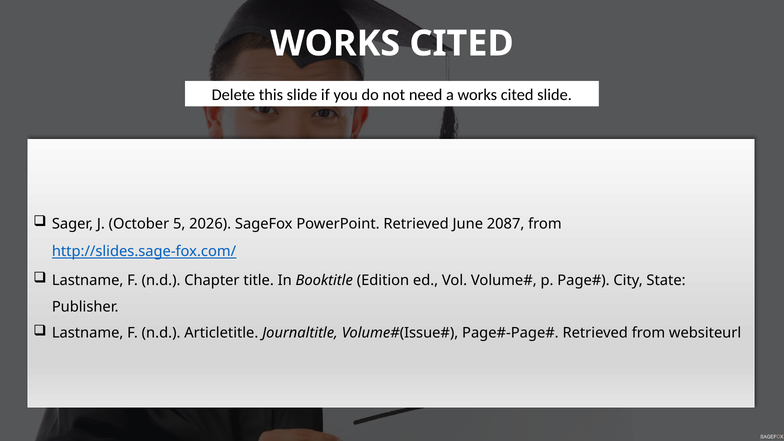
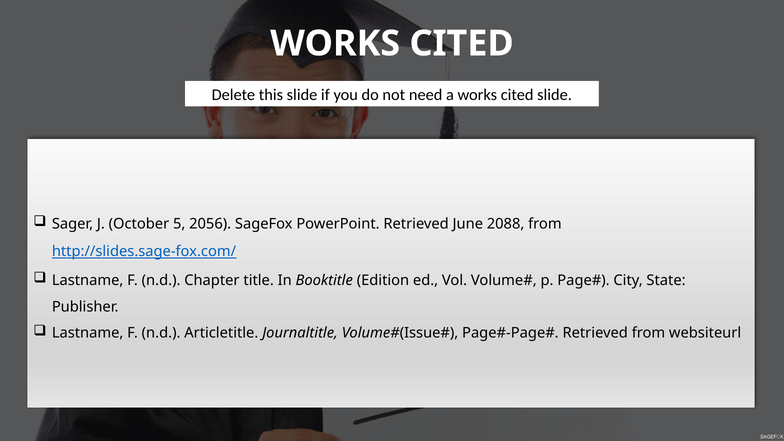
2026: 2026 -> 2056
2087: 2087 -> 2088
